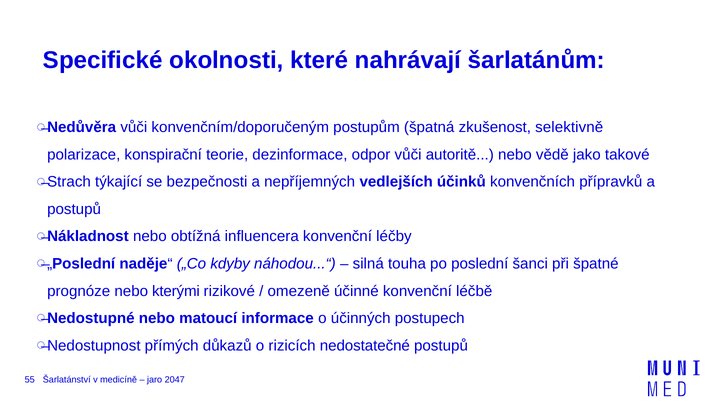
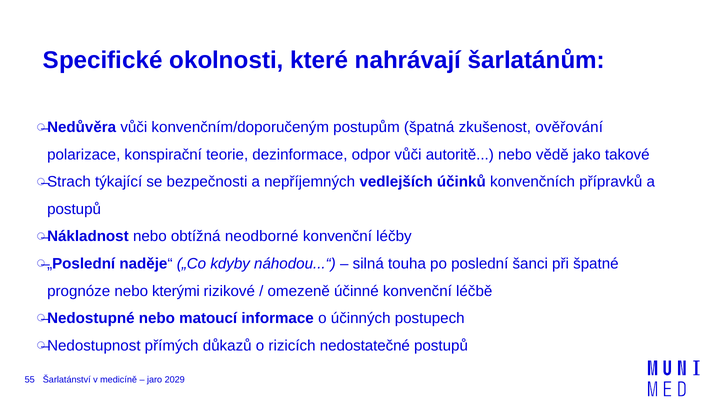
selektivně: selektivně -> ověřování
influencera: influencera -> neodborné
2047: 2047 -> 2029
